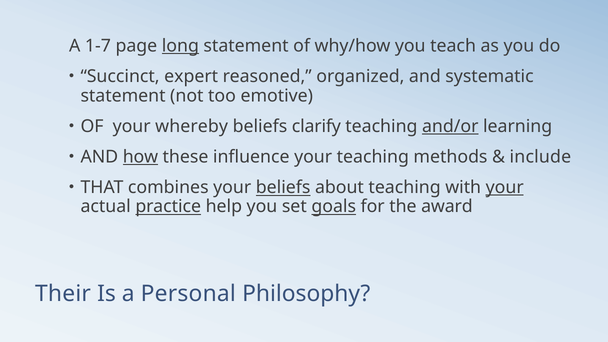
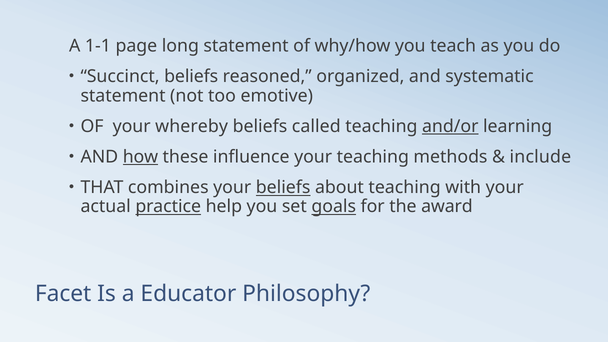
1-7: 1-7 -> 1-1
long underline: present -> none
Succinct expert: expert -> beliefs
clarify: clarify -> called
your at (505, 187) underline: present -> none
Their: Their -> Facet
Personal: Personal -> Educator
